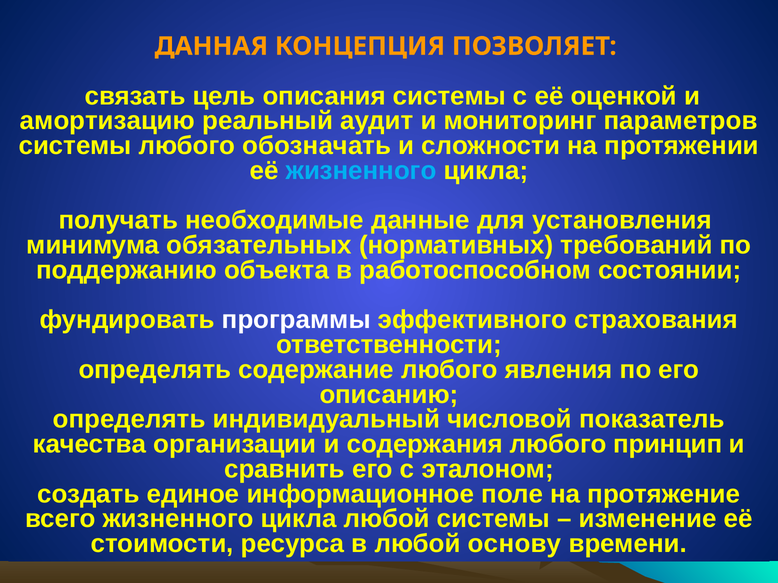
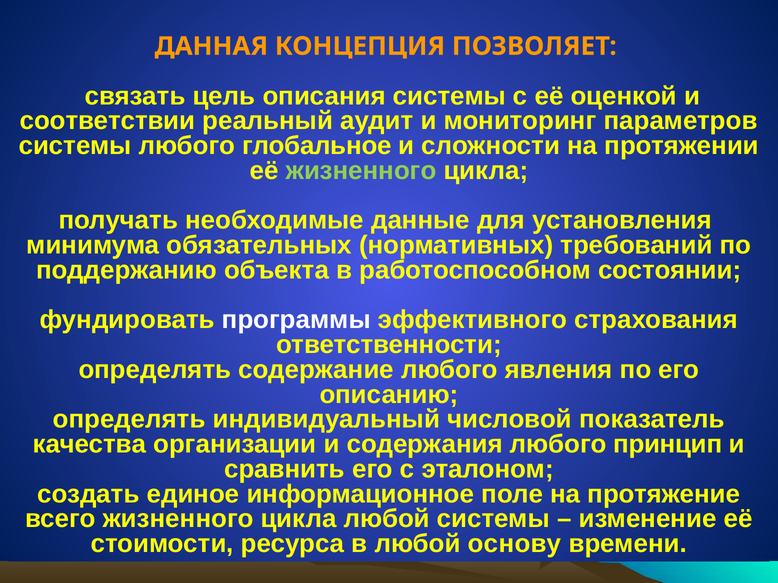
амортизацию: амортизацию -> соответствии
обозначать: обозначать -> глобальное
жизненного at (361, 171) colour: light blue -> light green
